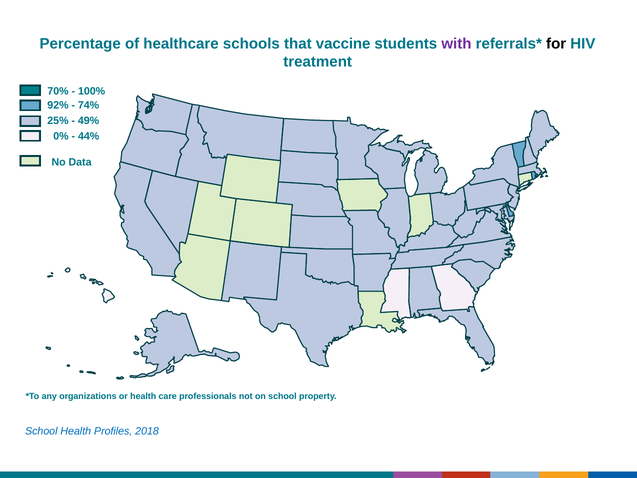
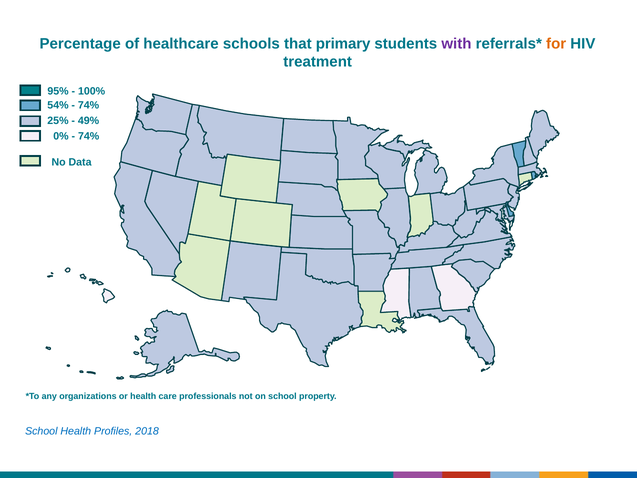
vaccine: vaccine -> primary
for colour: black -> orange
70%: 70% -> 95%
92%: 92% -> 54%
44% at (89, 136): 44% -> 74%
